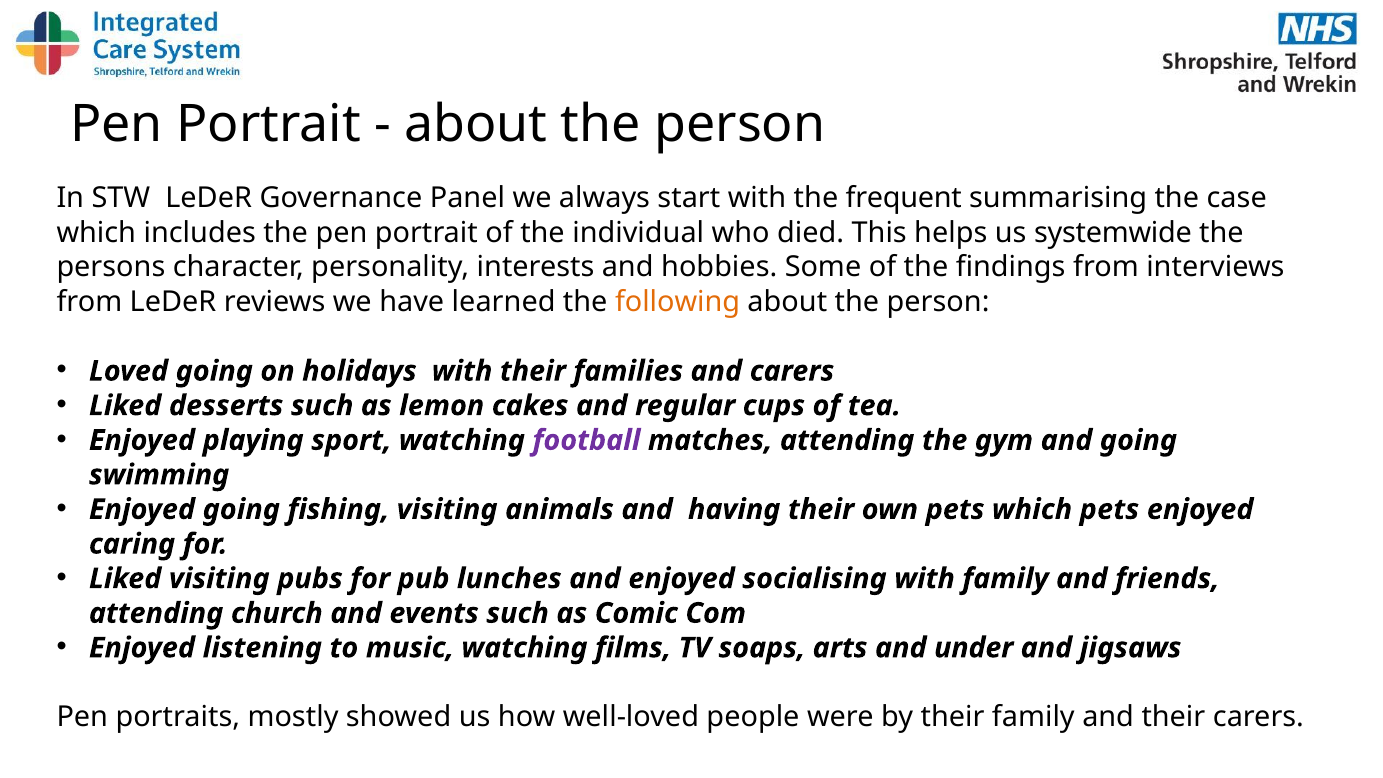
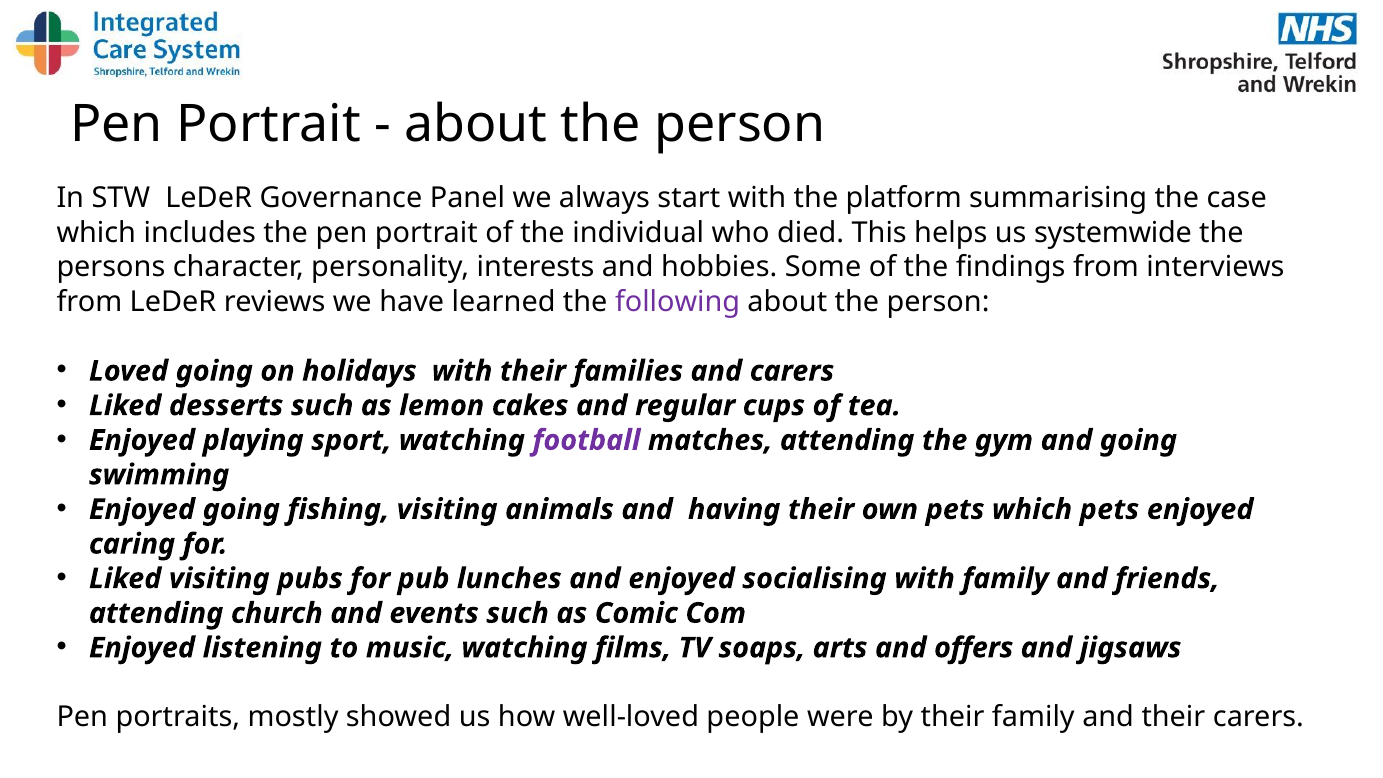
frequent: frequent -> platform
following colour: orange -> purple
under: under -> offers
